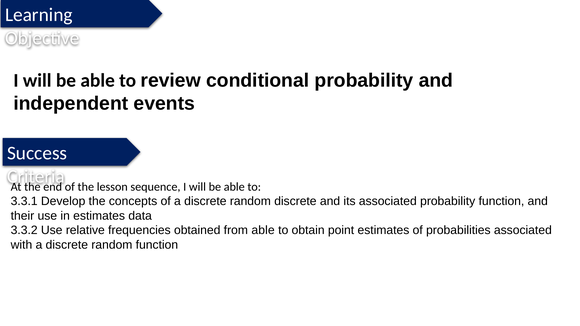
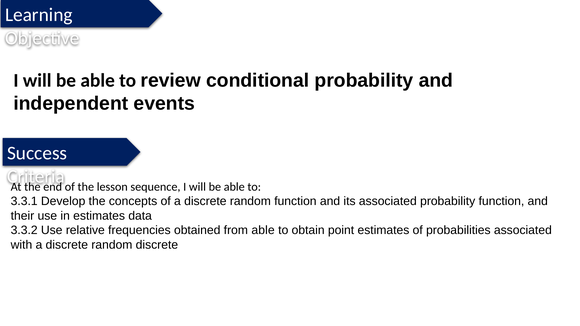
random discrete: discrete -> function
random function: function -> discrete
